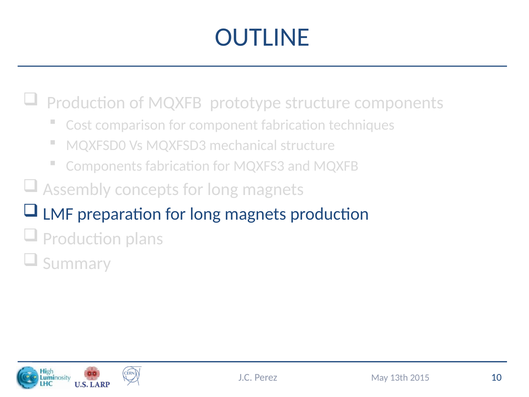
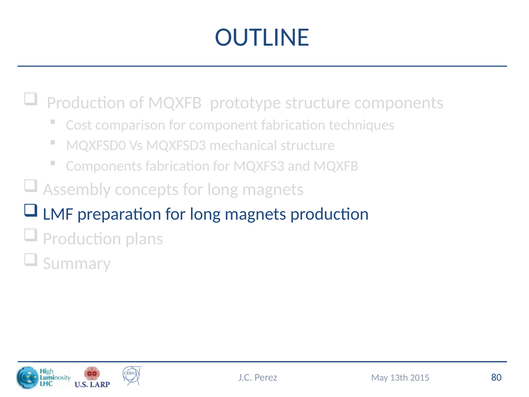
10: 10 -> 80
